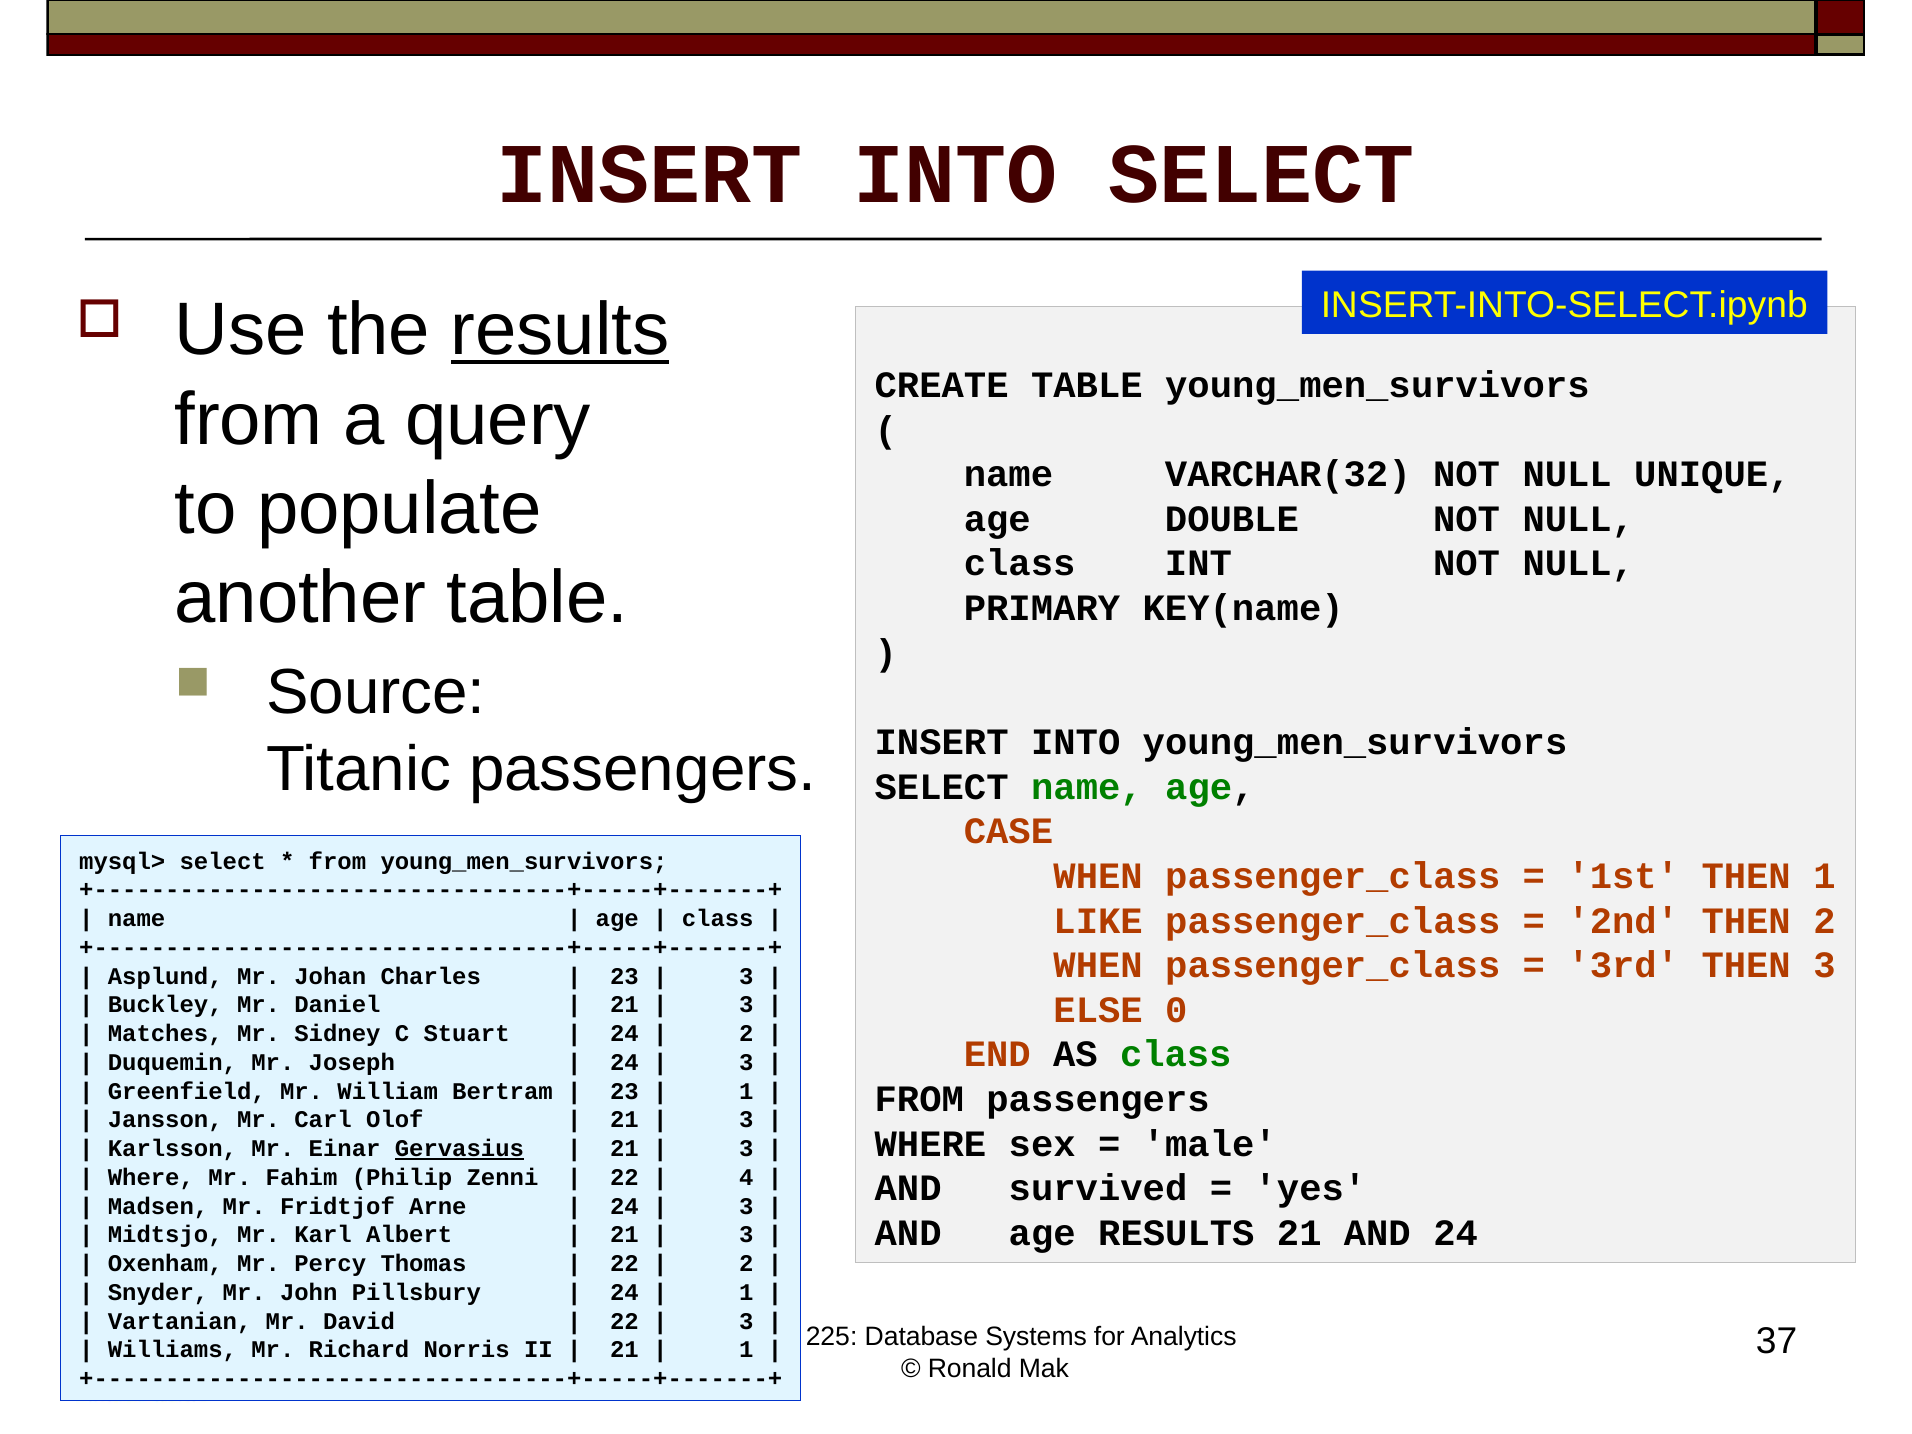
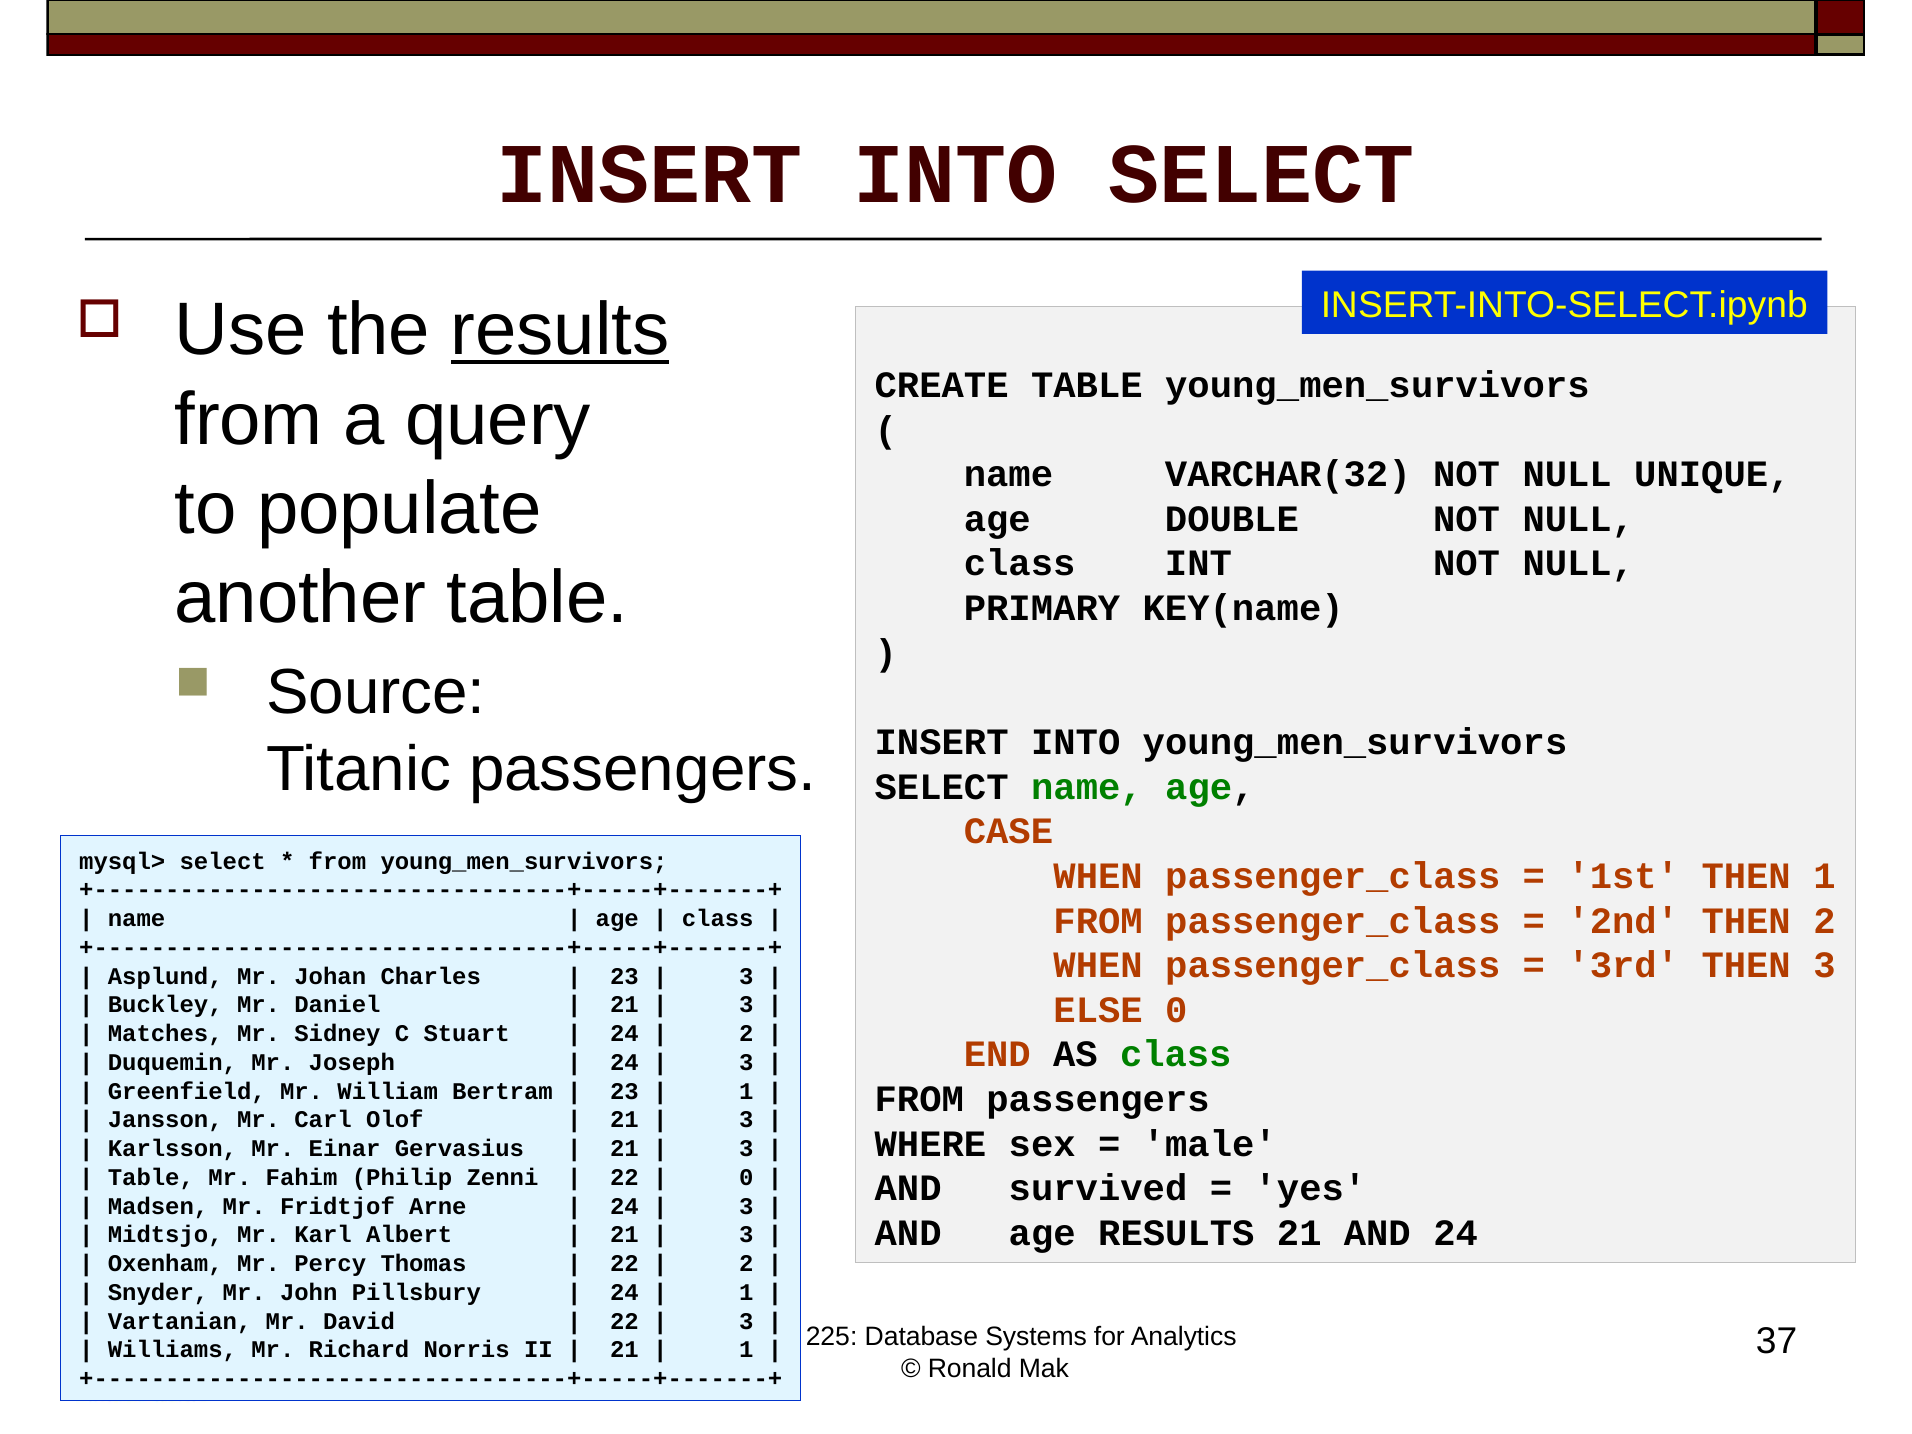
LIKE at (1098, 921): LIKE -> FROM
Gervasius underline: present -> none
Where at (151, 1177): Where -> Table
4 at (746, 1177): 4 -> 0
